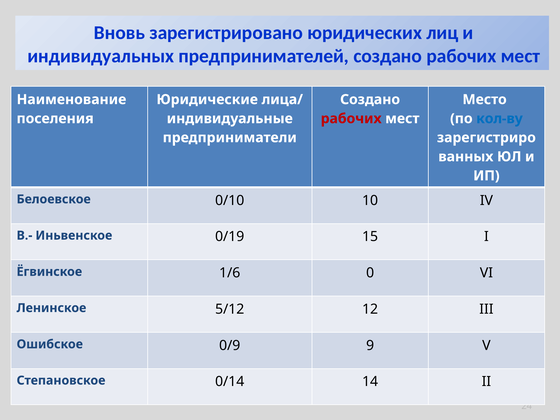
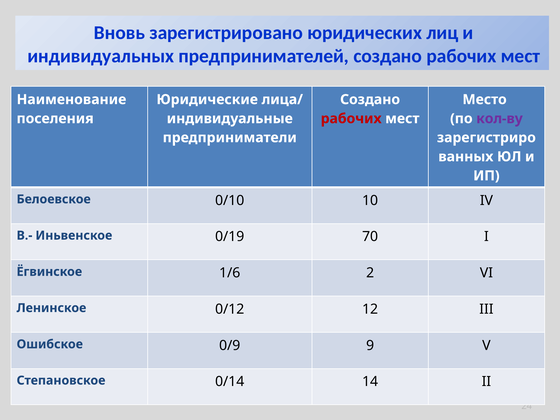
кол-ву colour: blue -> purple
15: 15 -> 70
0: 0 -> 2
5/12: 5/12 -> 0/12
